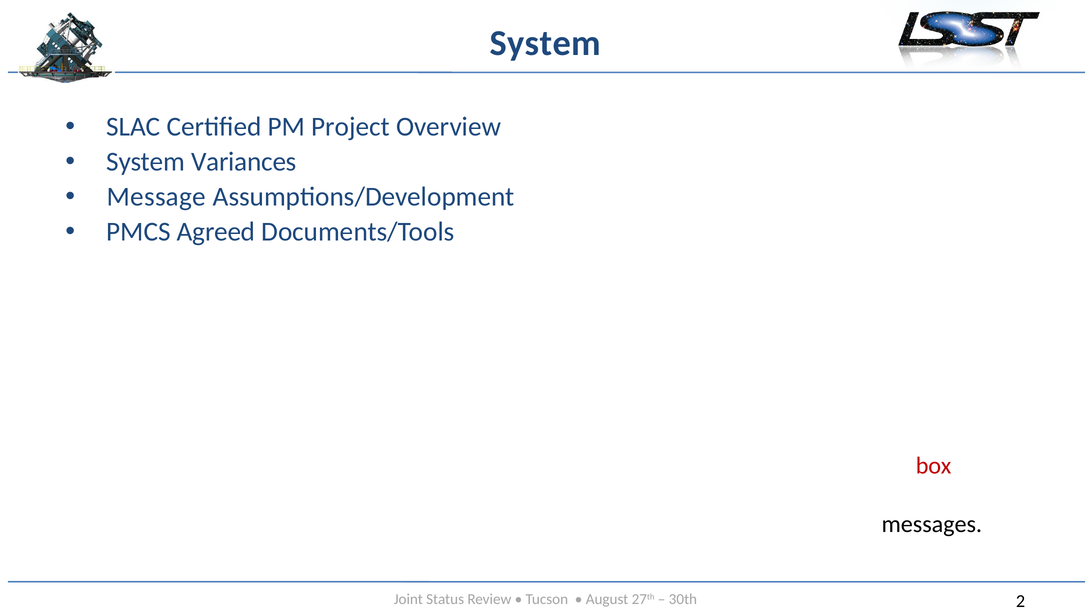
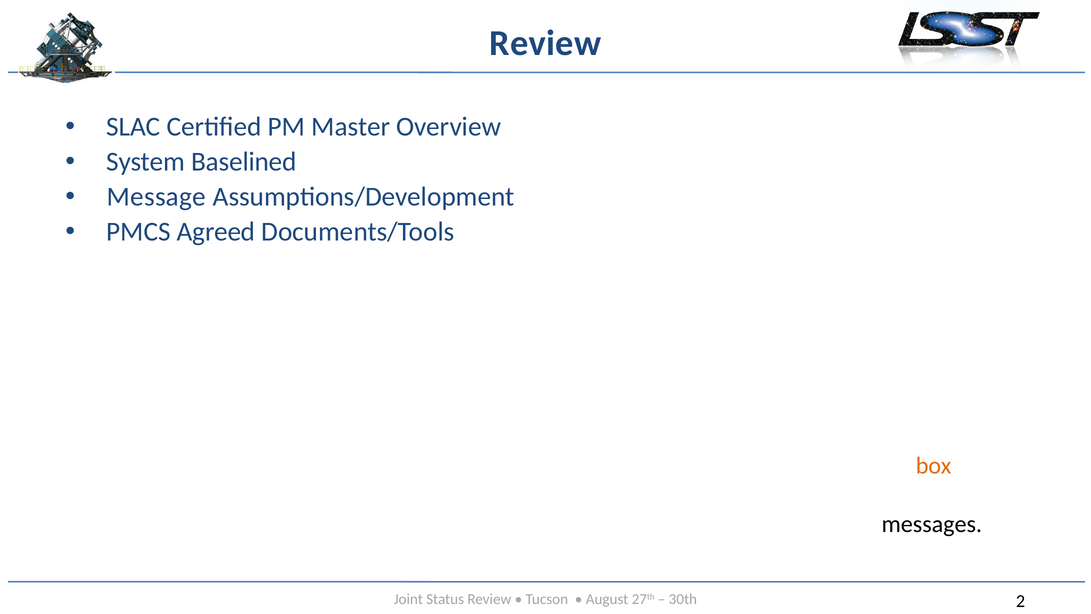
System at (545, 43): System -> Review
Project: Project -> Master
Variances: Variances -> Baselined
box colour: red -> orange
